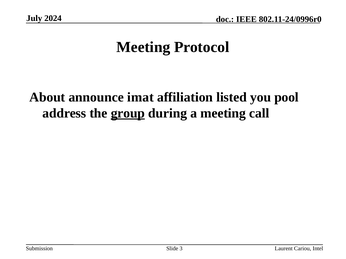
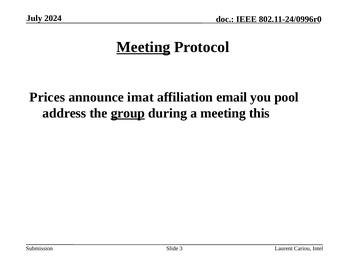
Meeting at (143, 47) underline: none -> present
About: About -> Prices
listed: listed -> email
call: call -> this
